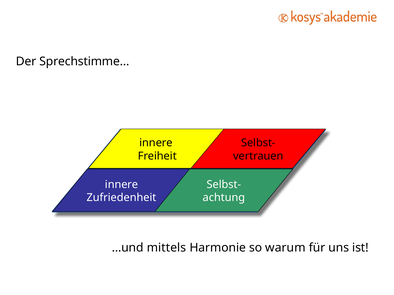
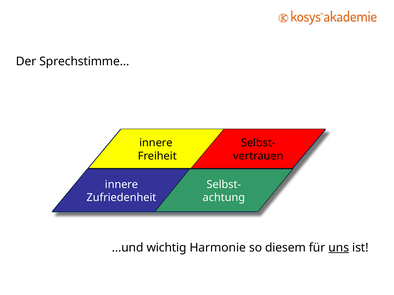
mittels: mittels -> wichtig
warum: warum -> diesem
uns underline: none -> present
